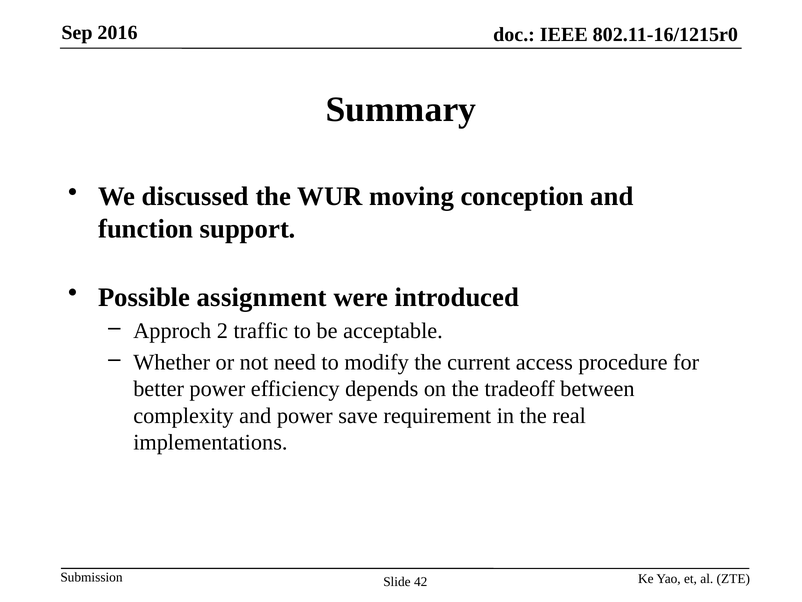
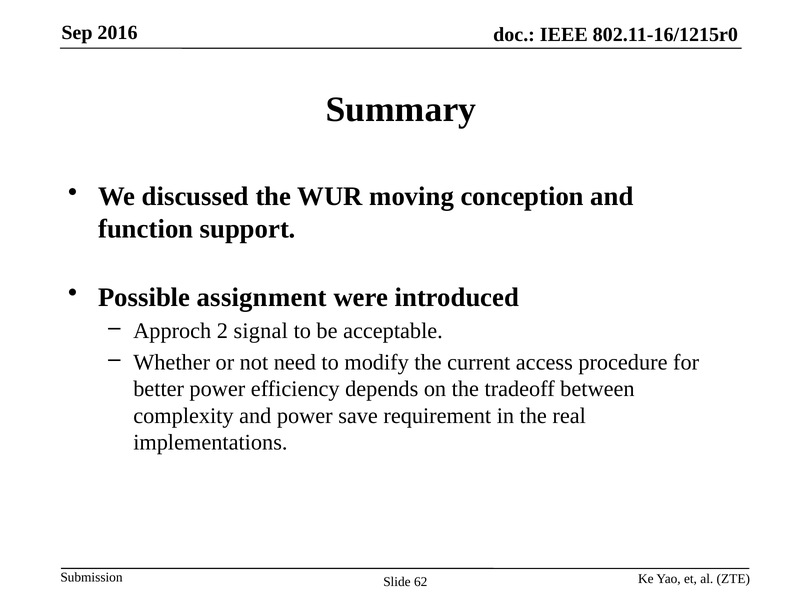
traffic: traffic -> signal
42: 42 -> 62
